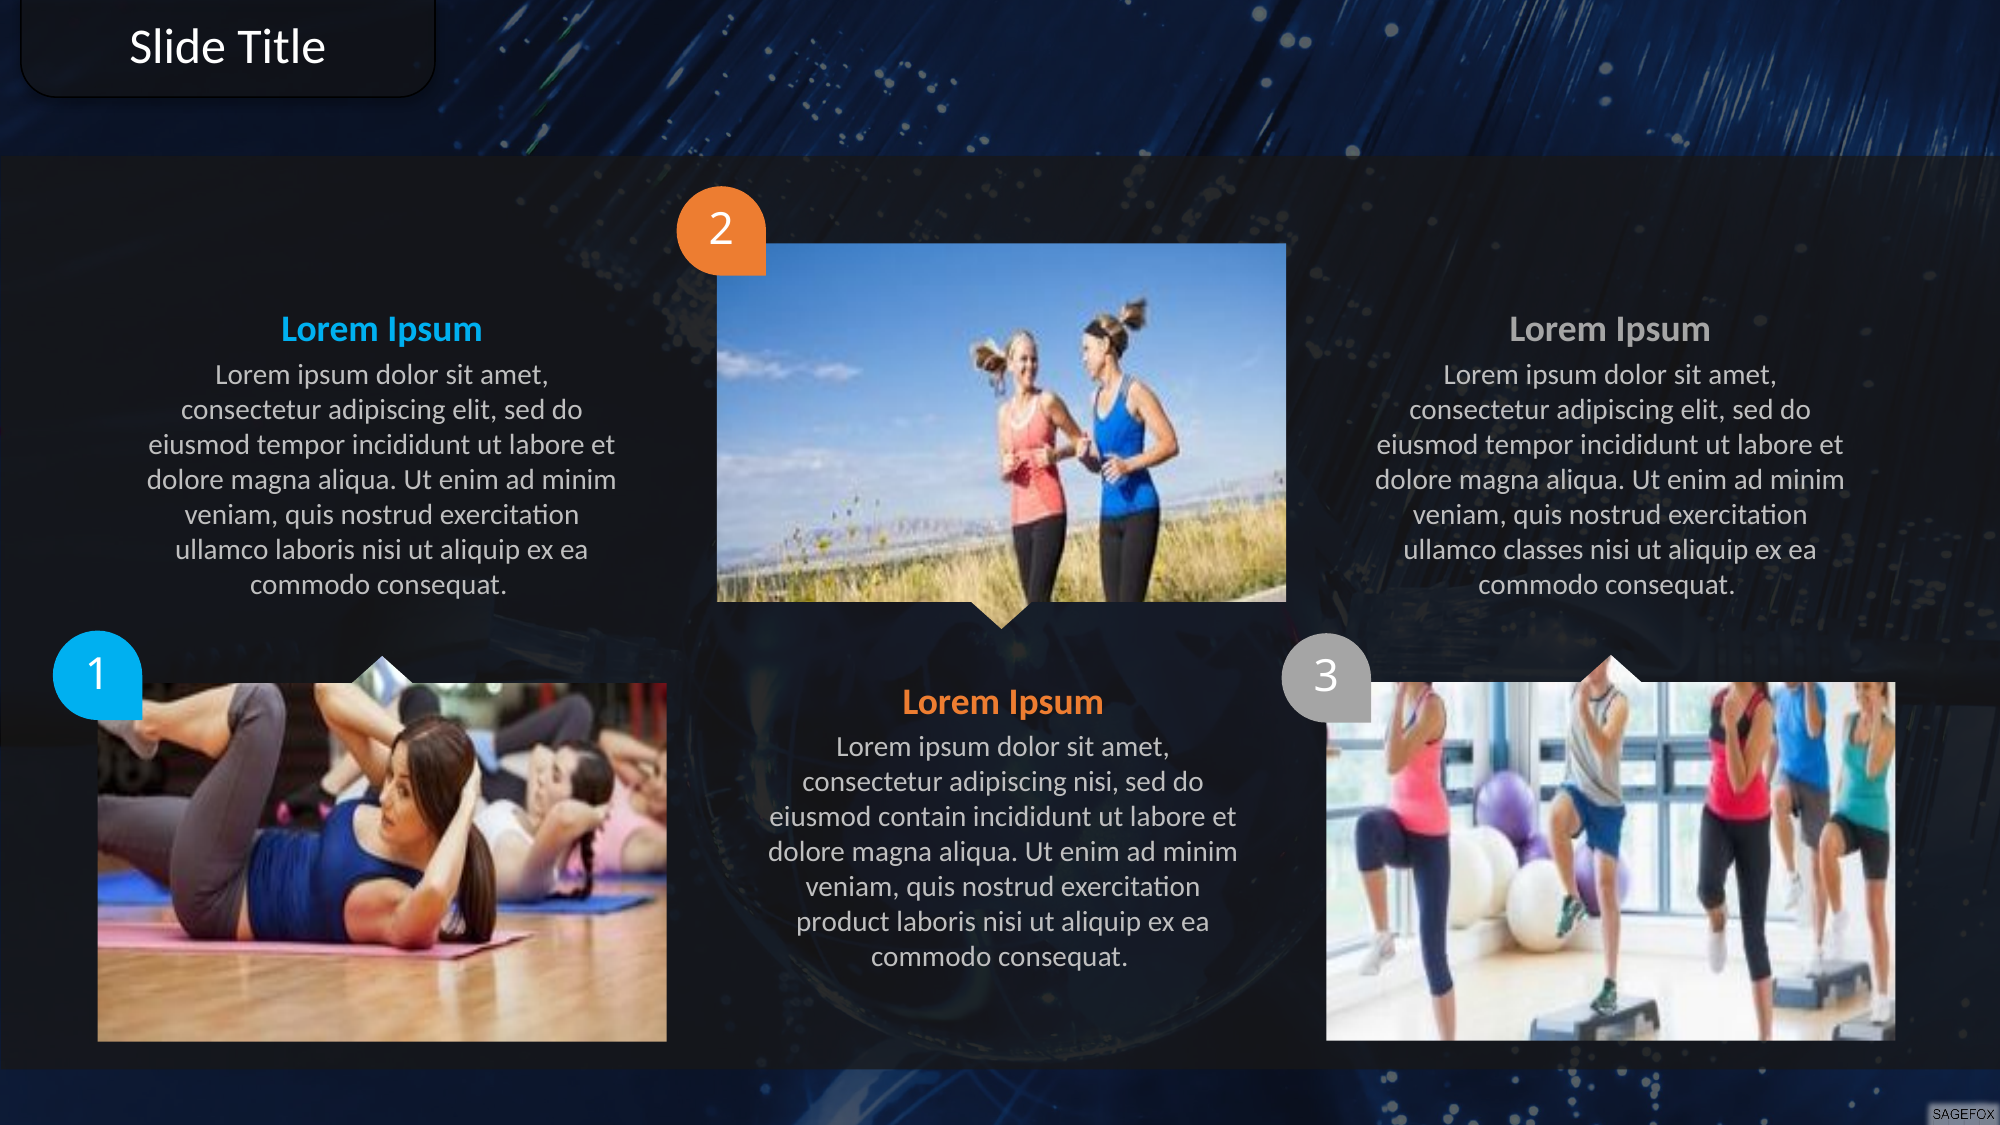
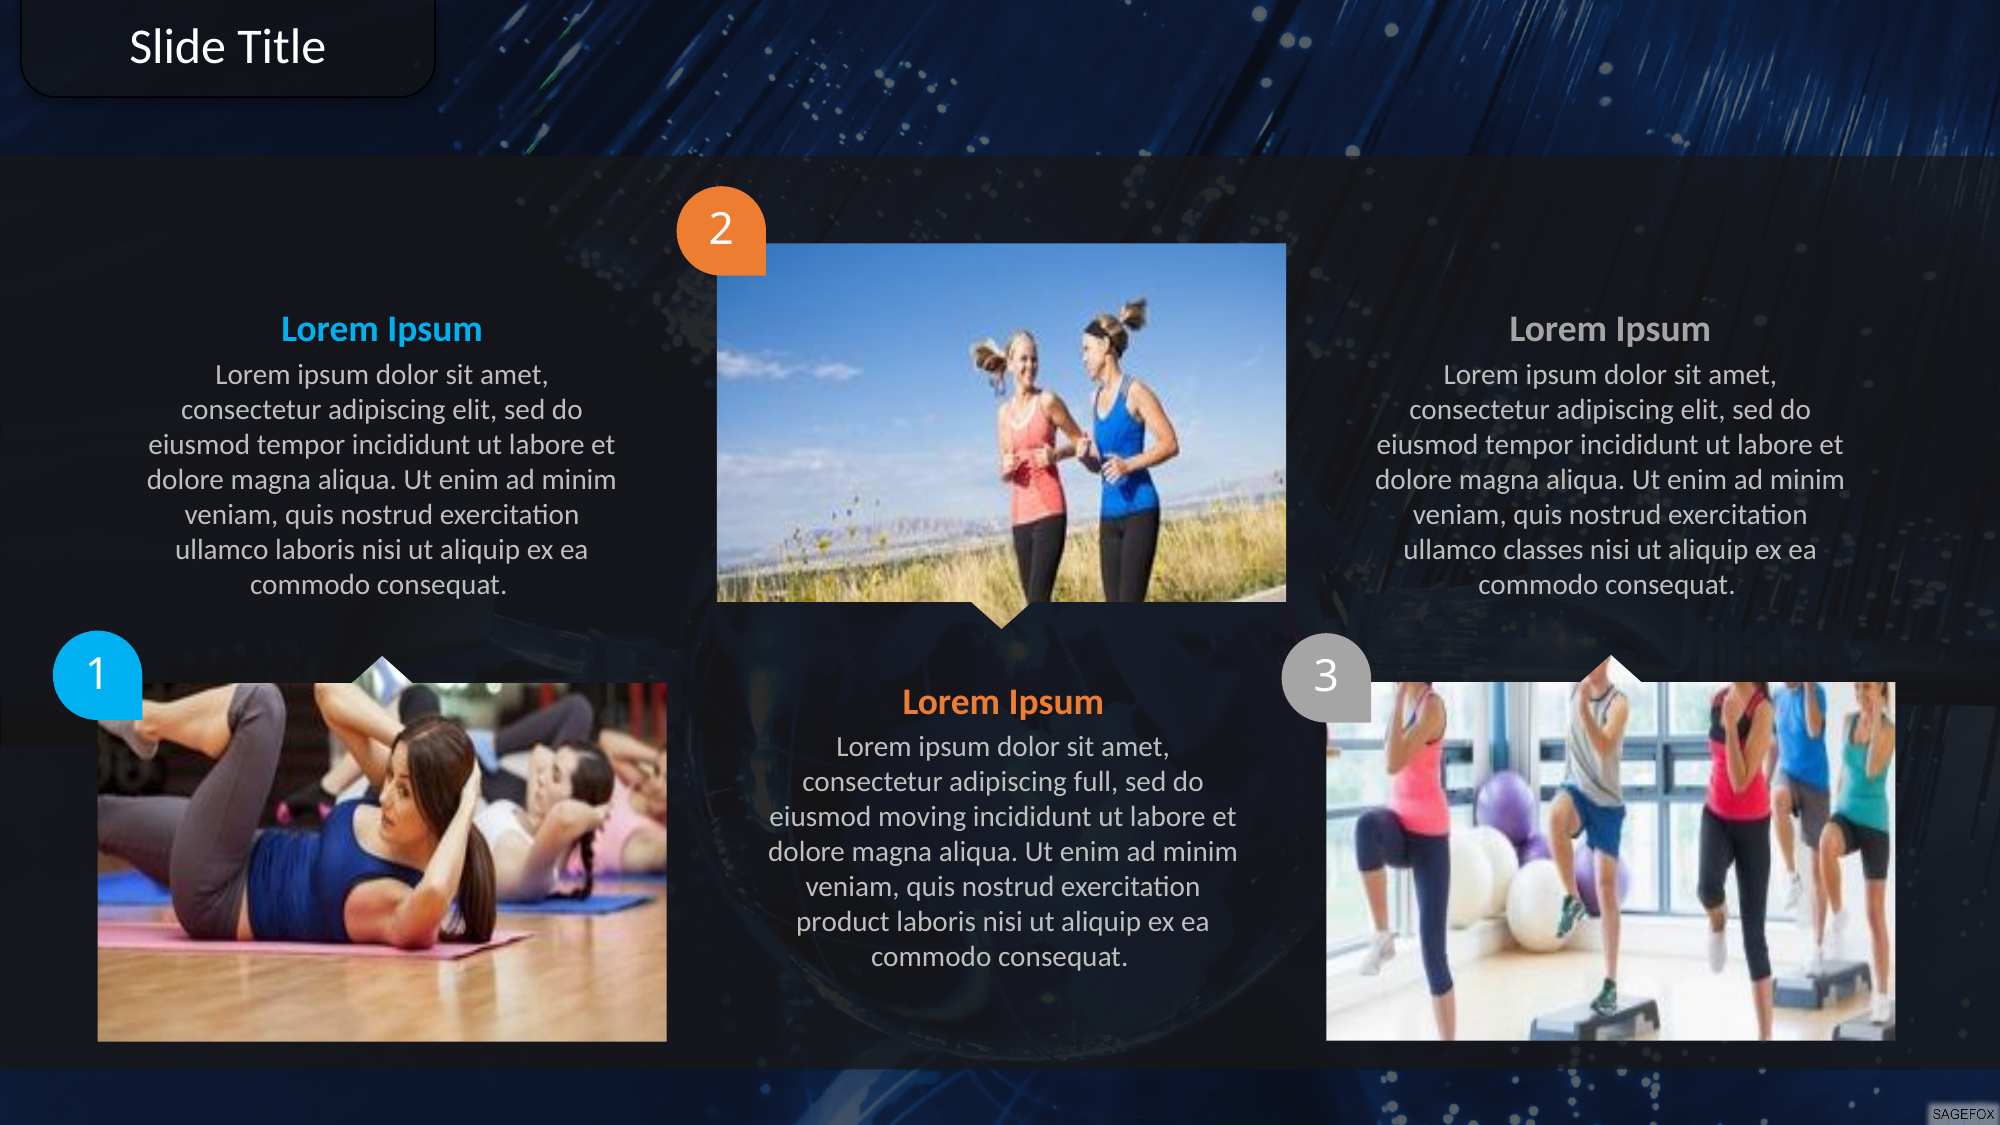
adipiscing nisi: nisi -> full
contain: contain -> moving
